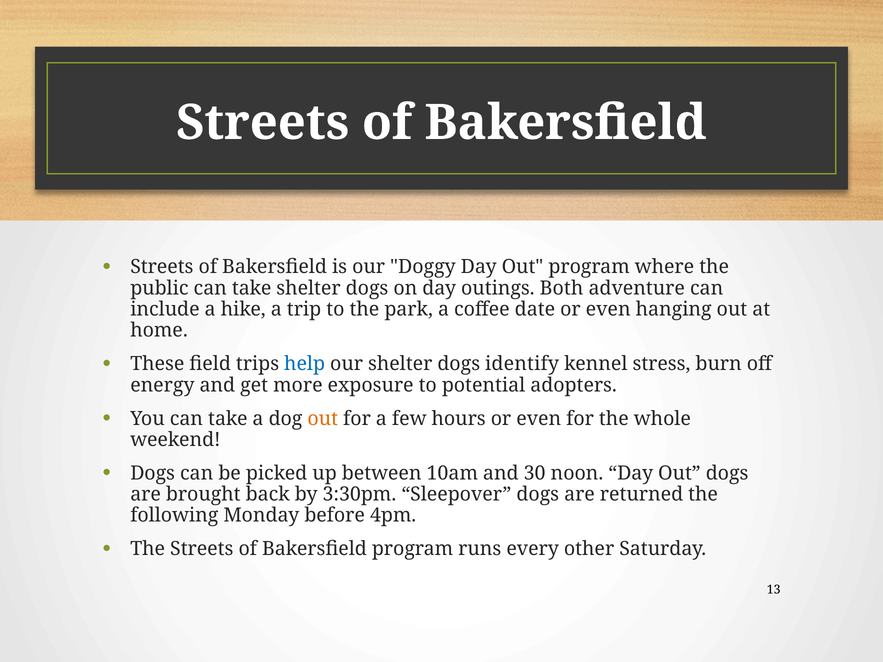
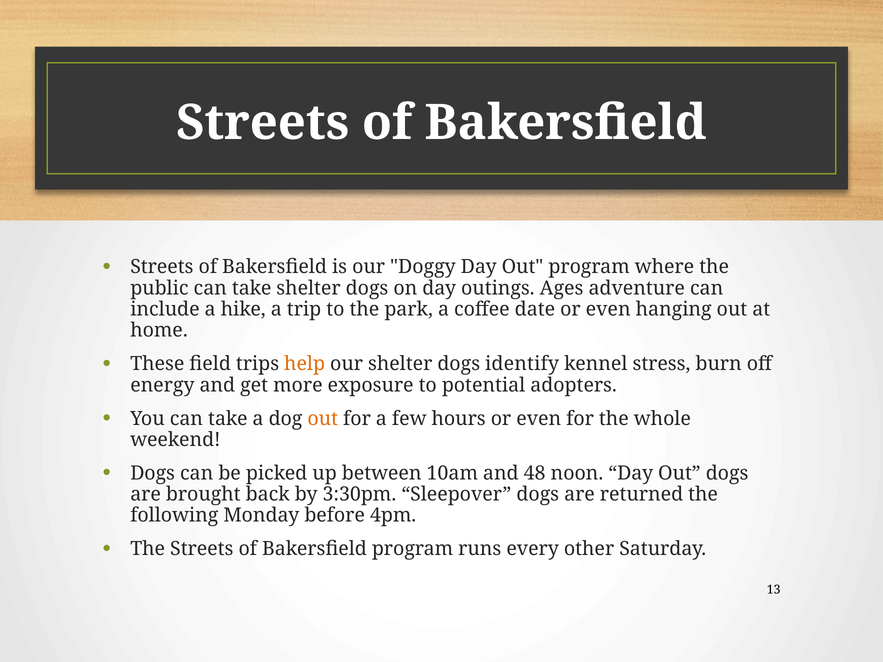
Both: Both -> Ages
help colour: blue -> orange
30: 30 -> 48
